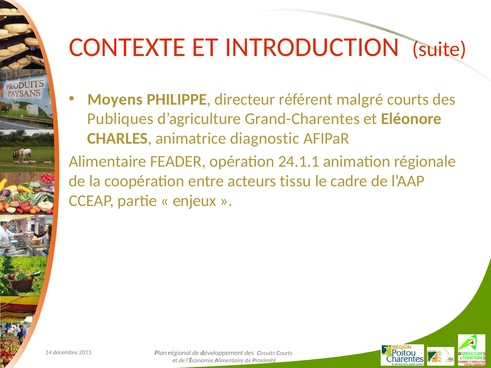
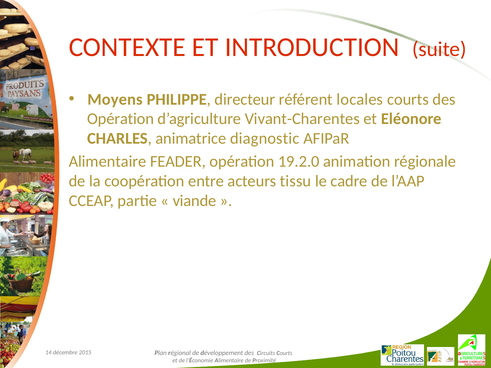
malgré: malgré -> locales
Publiques at (120, 119): Publiques -> Opération
Grand-Charentes: Grand-Charentes -> Vivant-Charentes
24.1.1: 24.1.1 -> 19.2.0
enjeux: enjeux -> viande
